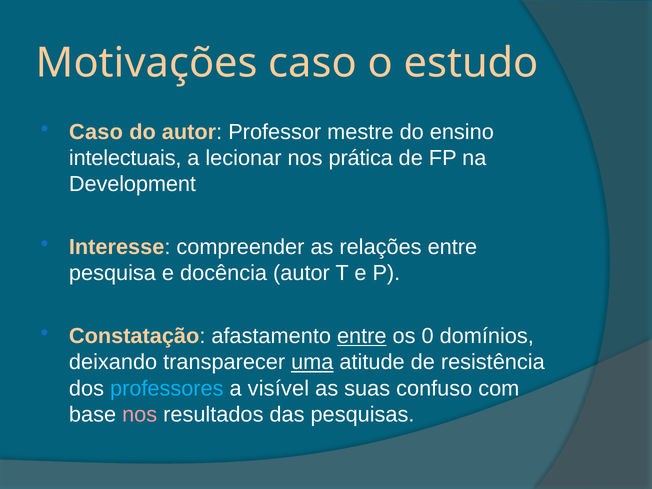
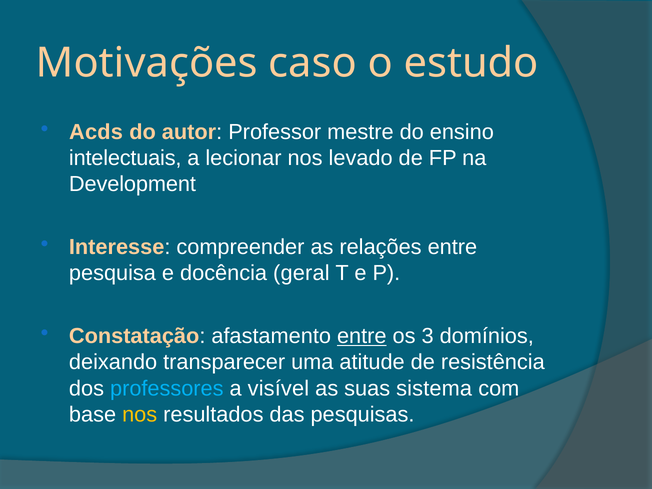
Caso at (96, 132): Caso -> Acds
prática: prática -> levado
docência autor: autor -> geral
0: 0 -> 3
uma underline: present -> none
confuso: confuso -> sistema
nos at (140, 414) colour: pink -> yellow
